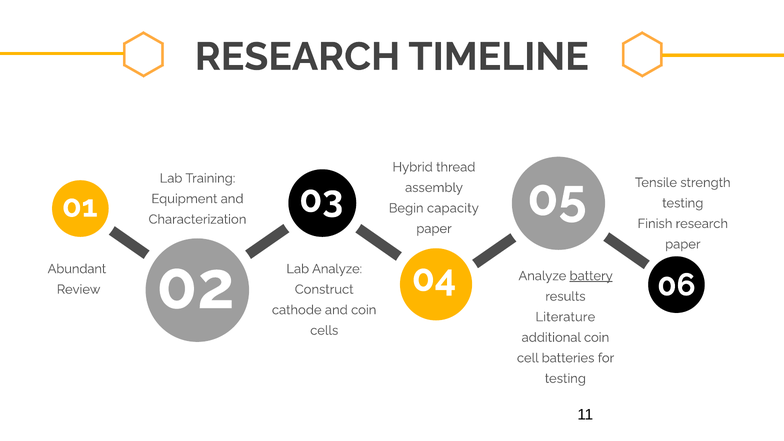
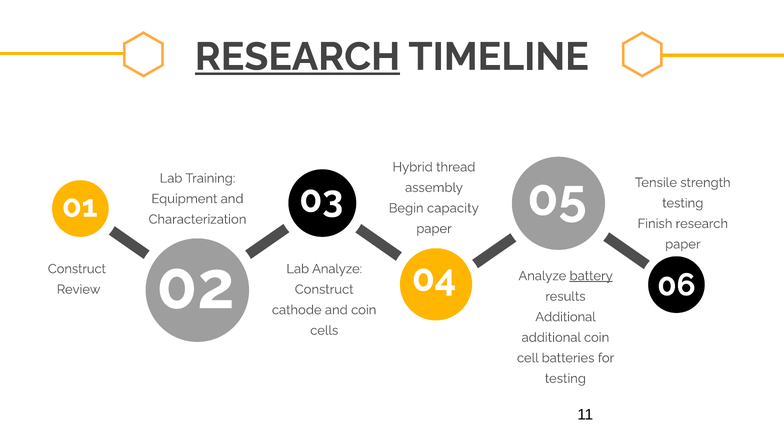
RESEARCH at (297, 57) underline: none -> present
Abundant at (77, 269): Abundant -> Construct
Literature at (565, 317): Literature -> Additional
